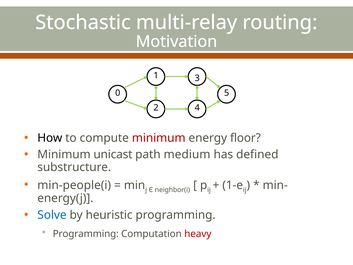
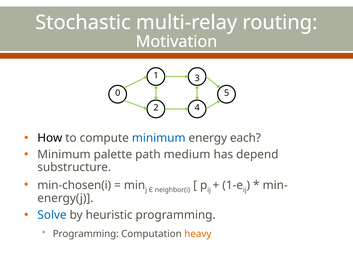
minimum at (159, 138) colour: red -> blue
floor: floor -> each
unicast: unicast -> palette
defined: defined -> depend
min-people(i: min-people(i -> min-chosen(i
heavy colour: red -> orange
